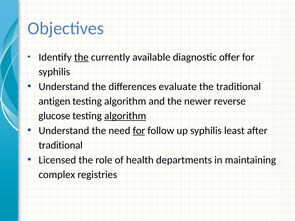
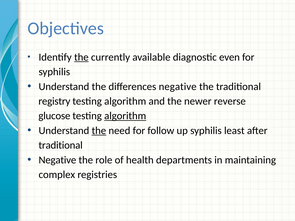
offer: offer -> even
differences evaluate: evaluate -> negative
antigen: antigen -> registry
the at (99, 131) underline: none -> present
for at (139, 131) underline: present -> none
Licensed at (57, 160): Licensed -> Negative
